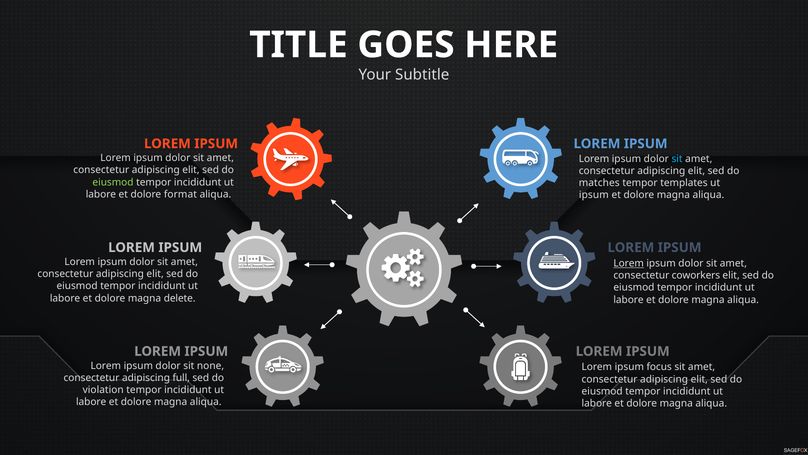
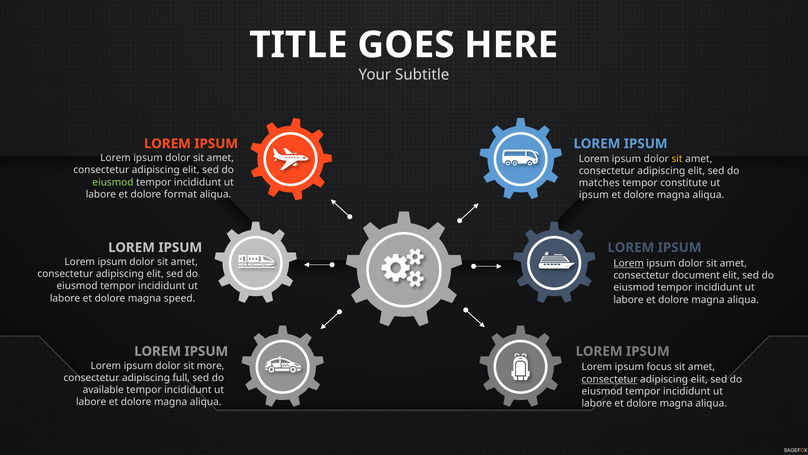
sit at (677, 159) colour: light blue -> yellow
templates: templates -> constitute
coworkers: coworkers -> document
delete: delete -> speed
none: none -> more
consectetur at (610, 379) underline: none -> present
violation: violation -> available
